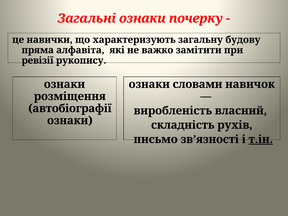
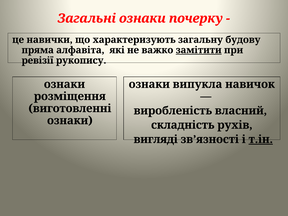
замітити underline: none -> present
словами: словами -> випукла
автобіографії: автобіографії -> виготовленні
письмо: письмо -> вигляді
